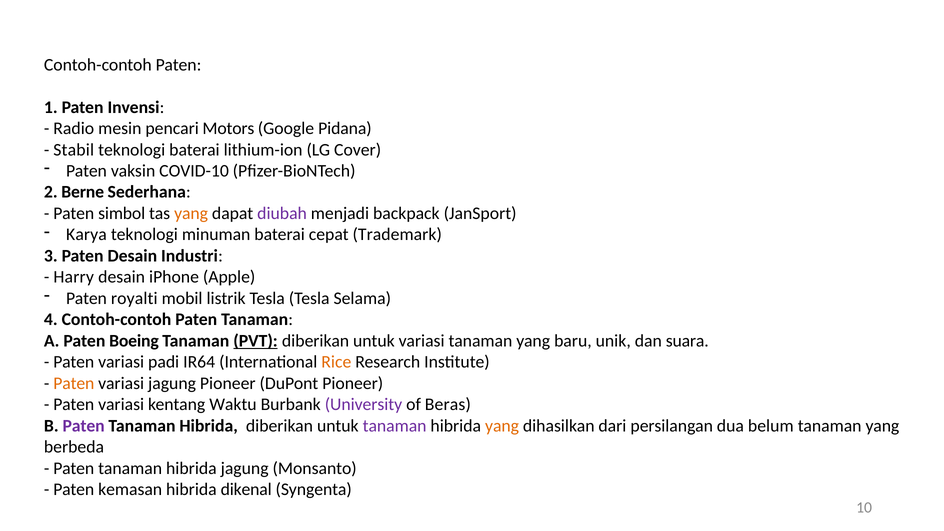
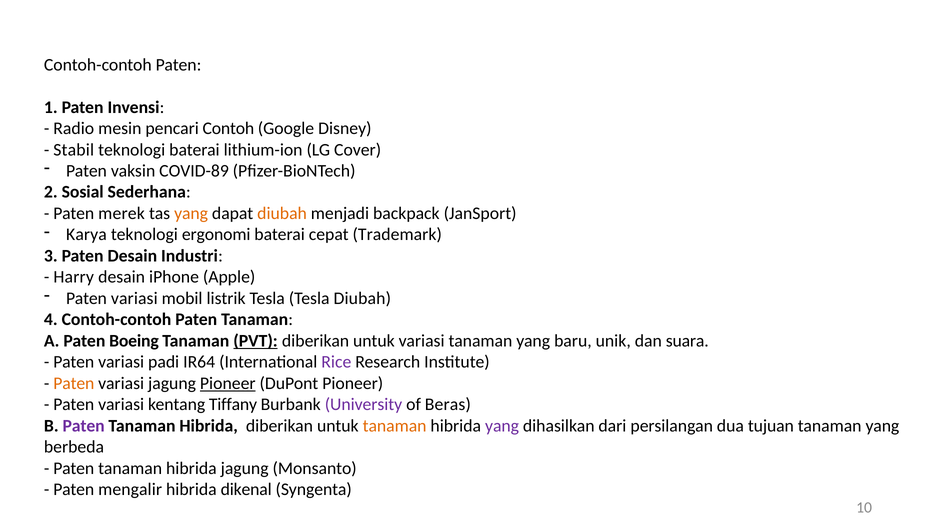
Motors: Motors -> Contoh
Pidana: Pidana -> Disney
COVID-10: COVID-10 -> COVID-89
Berne: Berne -> Sosial
simbol: simbol -> merek
diubah at (282, 213) colour: purple -> orange
minuman: minuman -> ergonomi
royalti at (134, 298): royalti -> variasi
Tesla Selama: Selama -> Diubah
Rice colour: orange -> purple
Pioneer at (228, 383) underline: none -> present
Waktu: Waktu -> Tiffany
tanaman at (395, 426) colour: purple -> orange
yang at (502, 426) colour: orange -> purple
belum: belum -> tujuan
kemasan: kemasan -> mengalir
